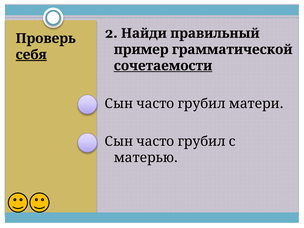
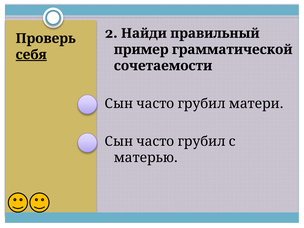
сочетаемости underline: present -> none
